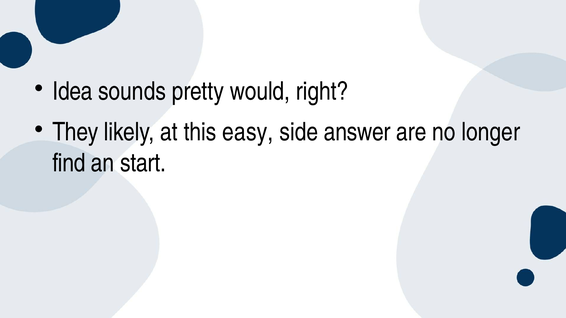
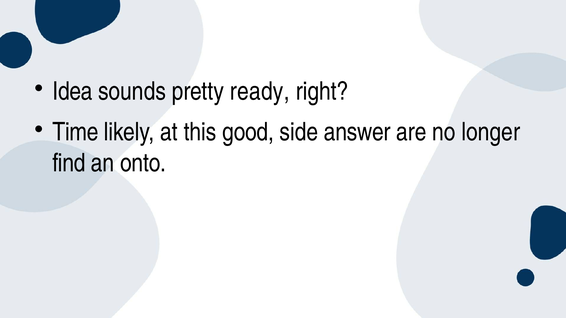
would: would -> ready
They: They -> Time
easy: easy -> good
start: start -> onto
